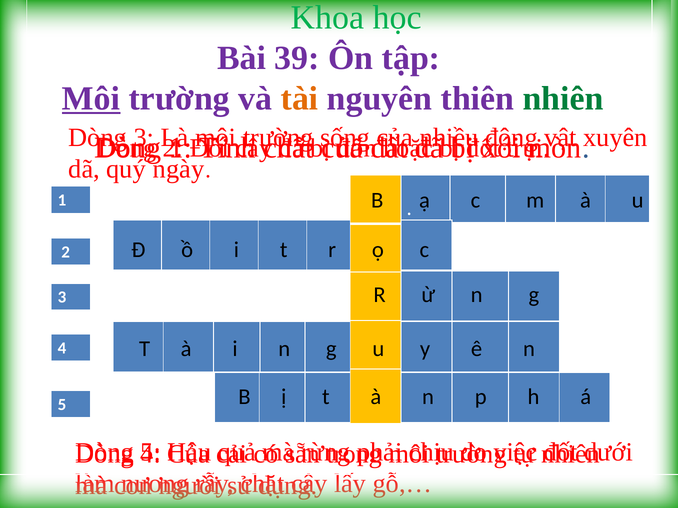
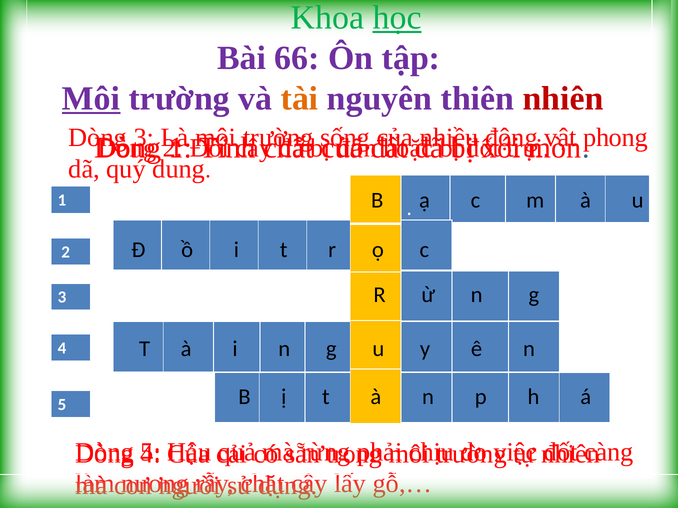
học underline: none -> present
39: 39 -> 66
nhiên at (563, 99) colour: green -> red
xuyên: xuyên -> phong
ngày: ngày -> dung
dưới: dưới -> càng
